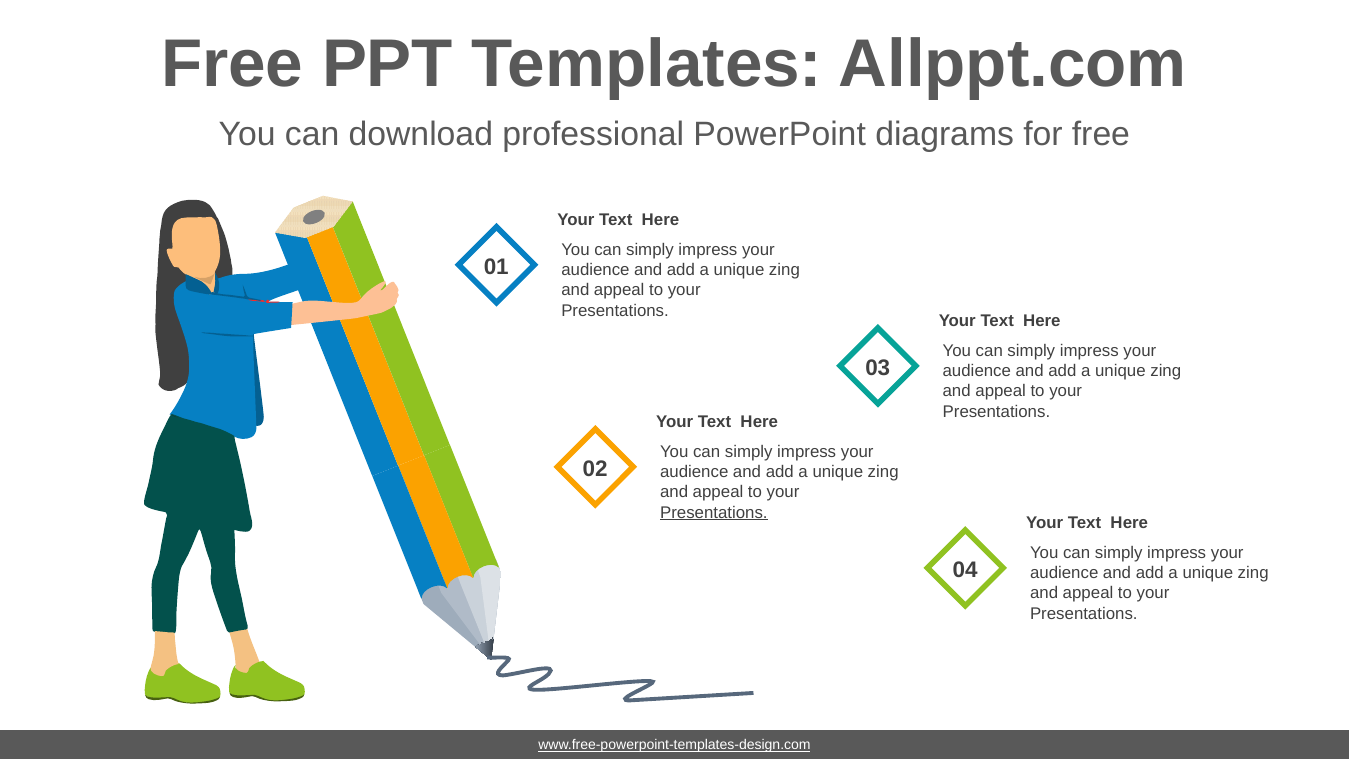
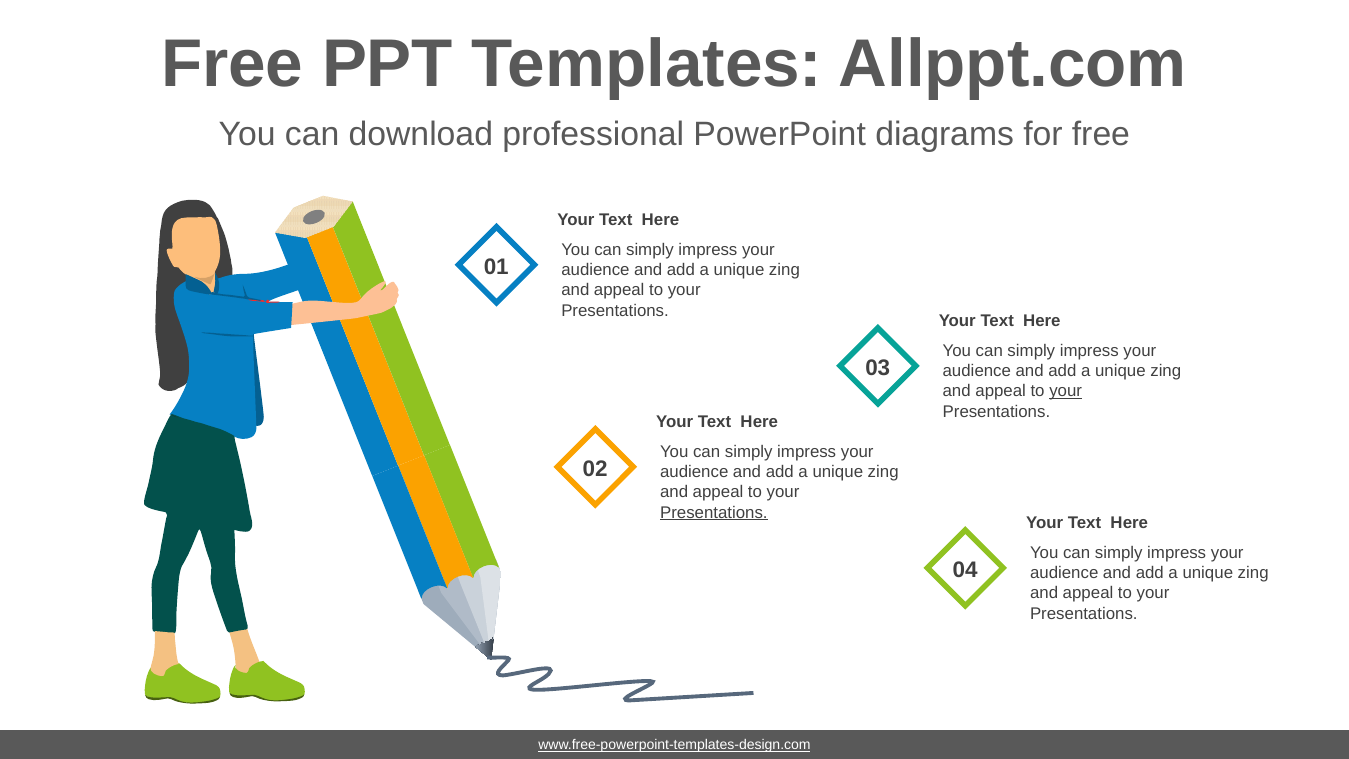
your at (1066, 391) underline: none -> present
